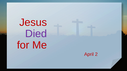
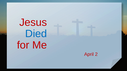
Died colour: purple -> blue
